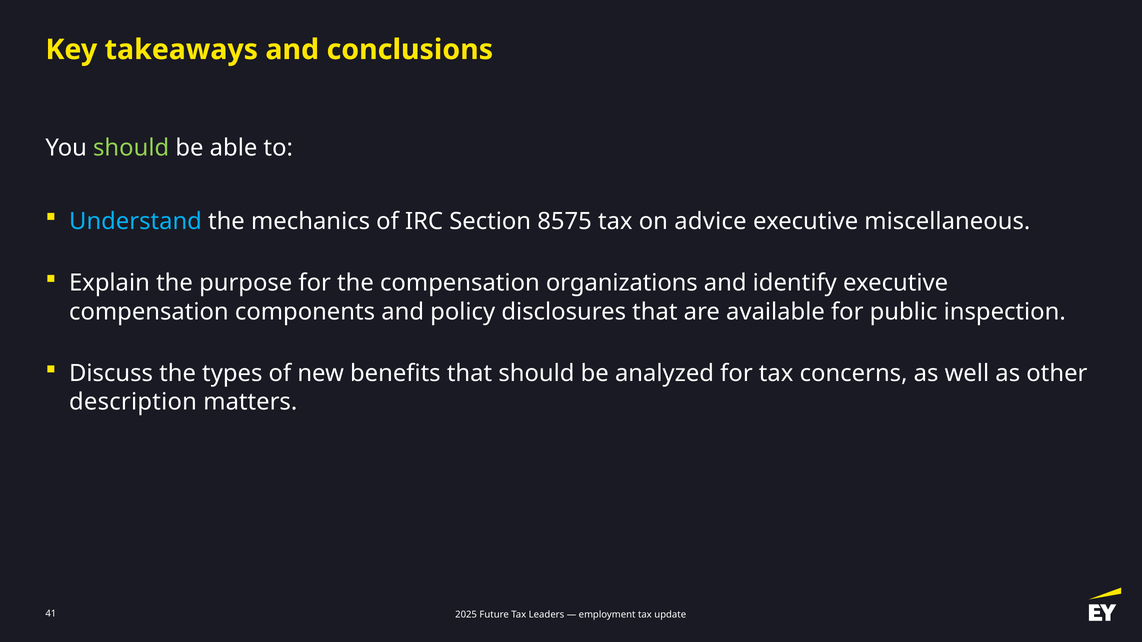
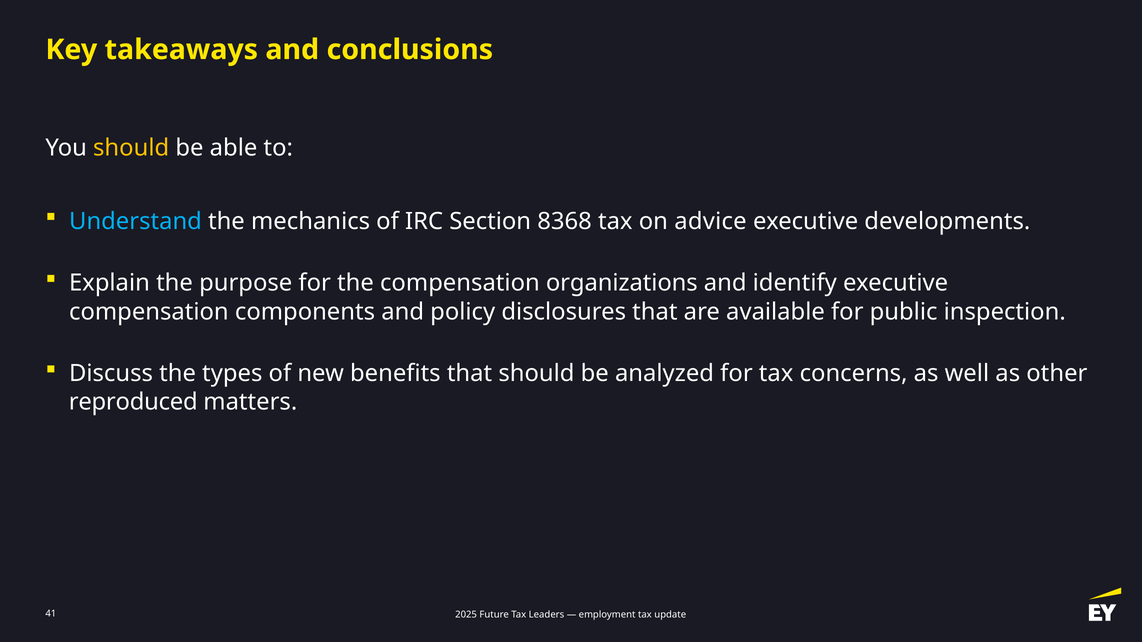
should at (131, 148) colour: light green -> yellow
8575: 8575 -> 8368
miscellaneous: miscellaneous -> developments
description: description -> reproduced
